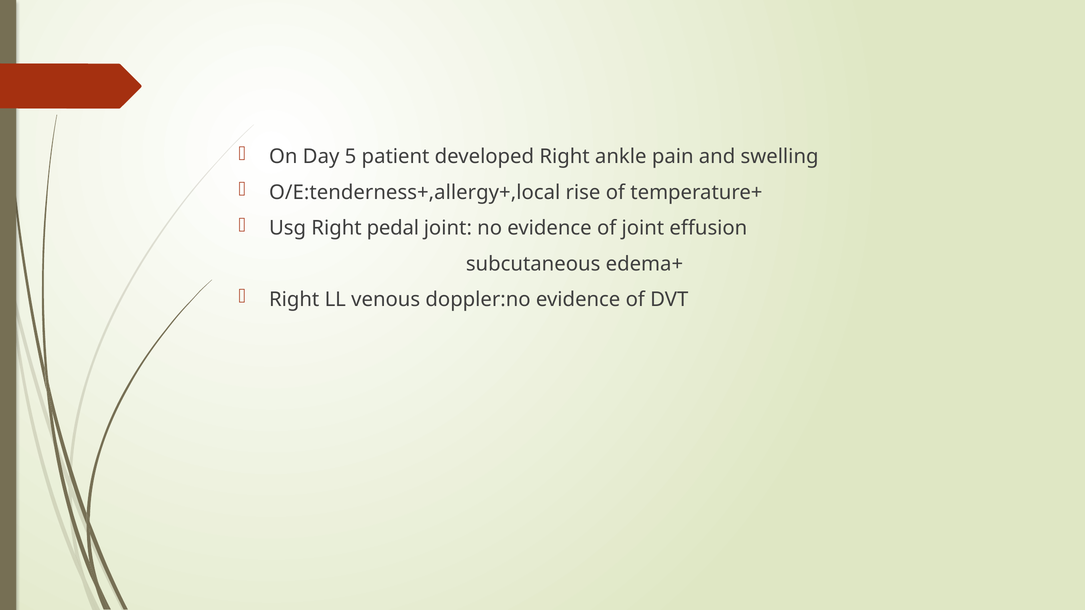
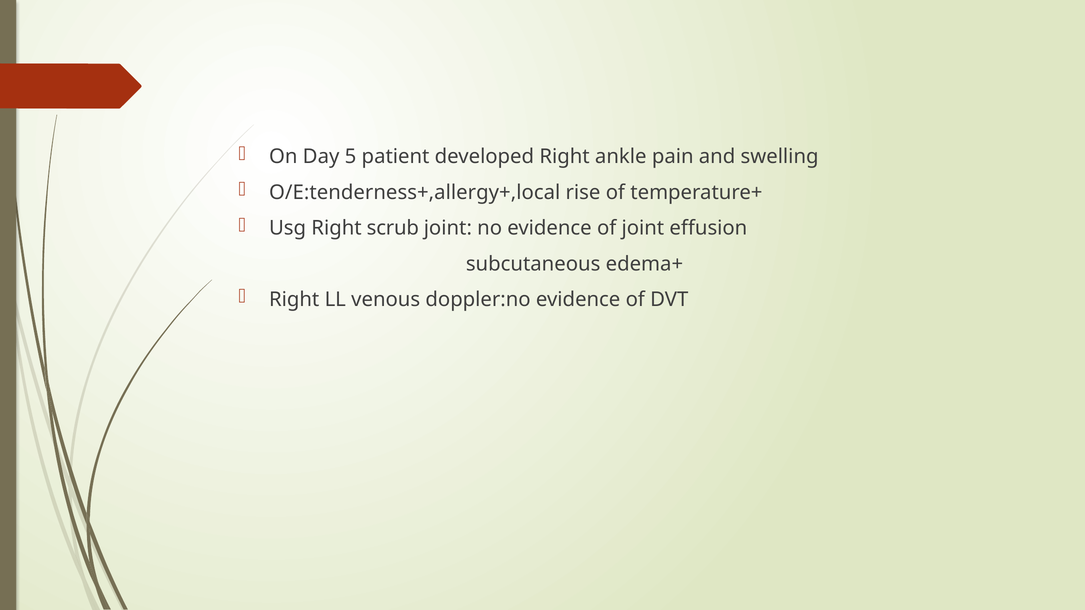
pedal: pedal -> scrub
